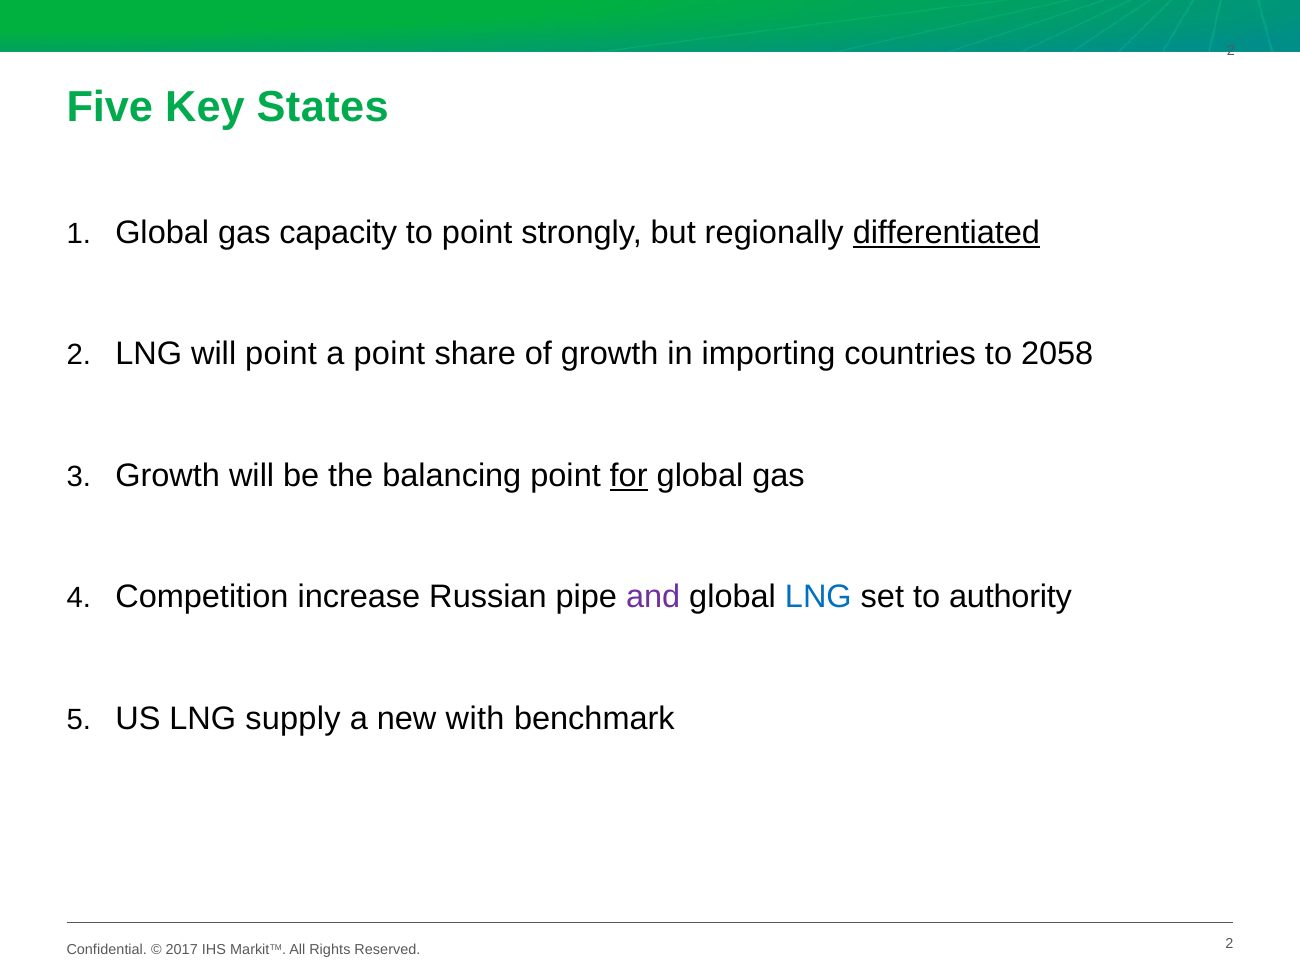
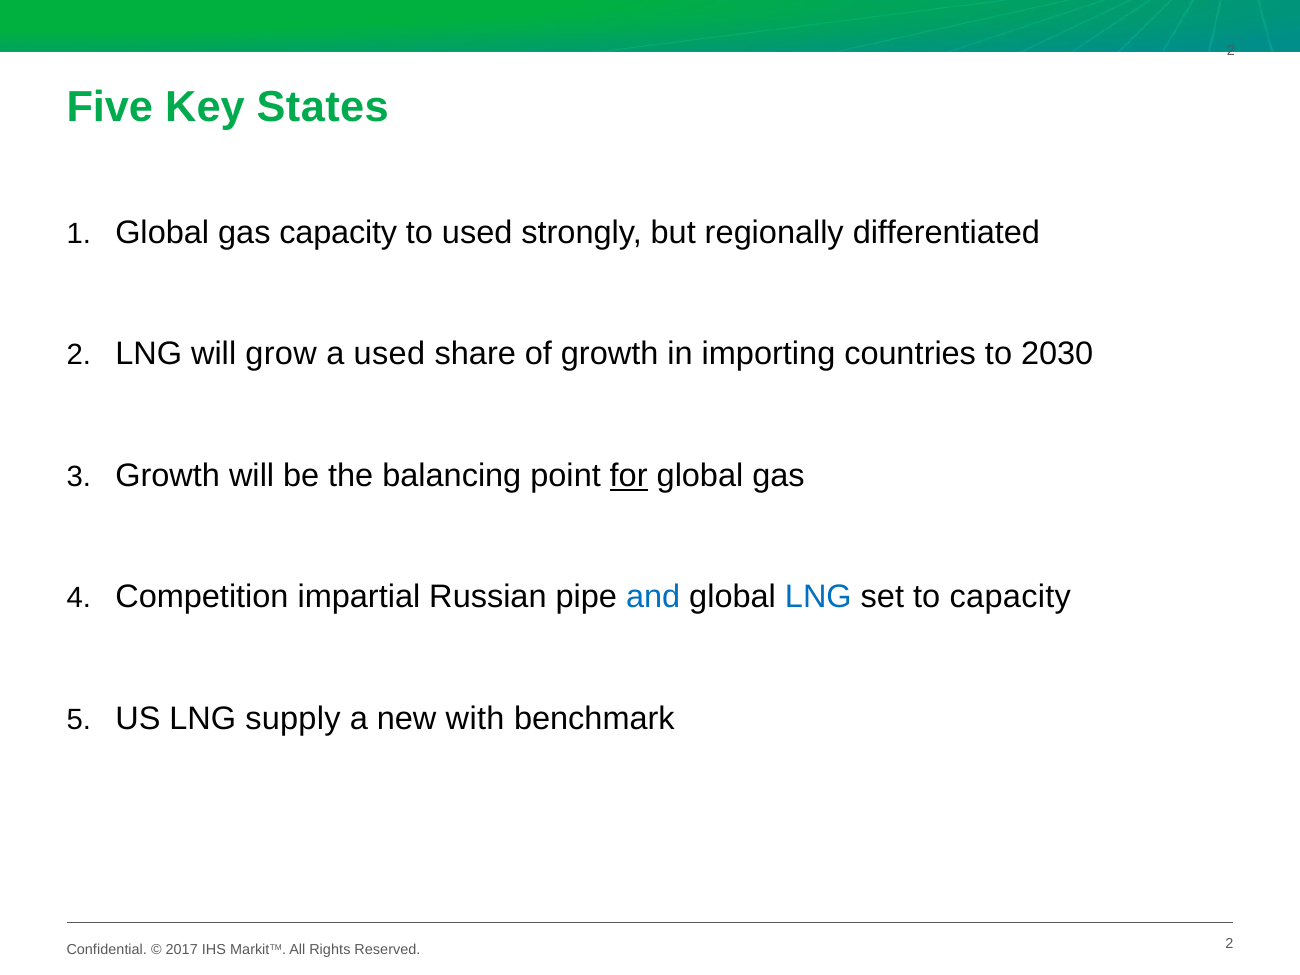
to point: point -> used
differentiated underline: present -> none
will point: point -> grow
a point: point -> used
2058: 2058 -> 2030
increase: increase -> impartial
and colour: purple -> blue
to authority: authority -> capacity
